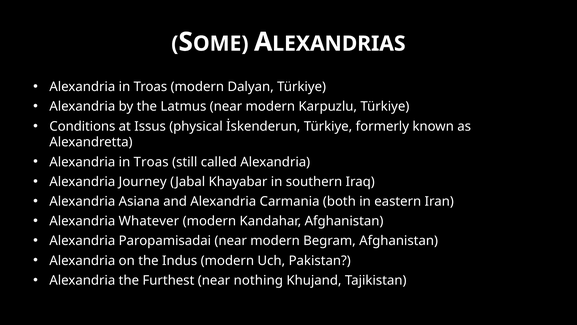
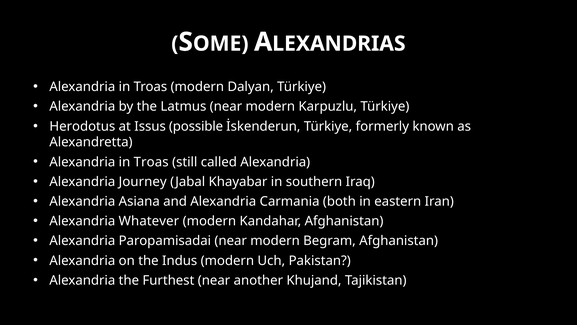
Conditions: Conditions -> Herodotus
physical: physical -> possible
nothing: nothing -> another
